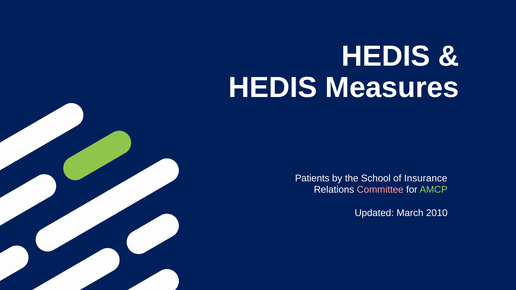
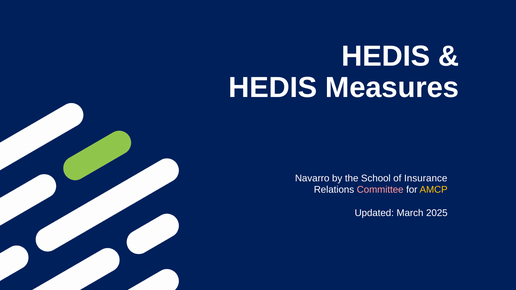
Patients: Patients -> Navarro
AMCP colour: light green -> yellow
2010: 2010 -> 2025
